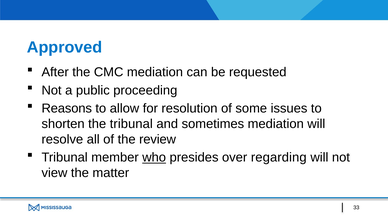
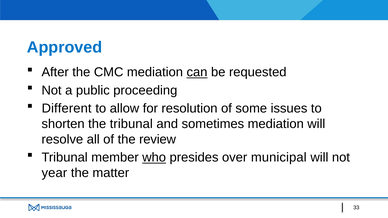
can underline: none -> present
Reasons: Reasons -> Different
regarding: regarding -> municipal
view: view -> year
